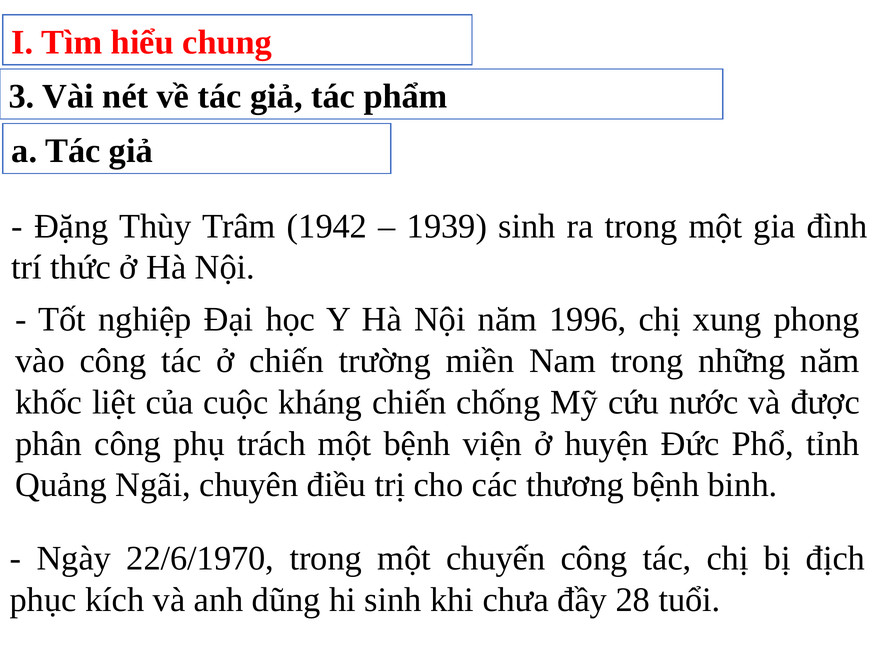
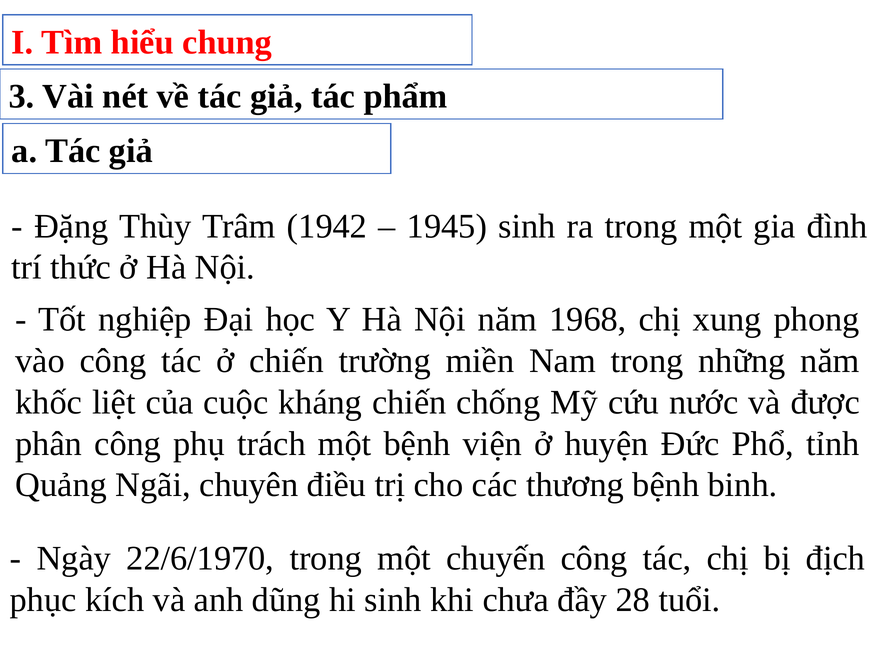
1939: 1939 -> 1945
1996: 1996 -> 1968
